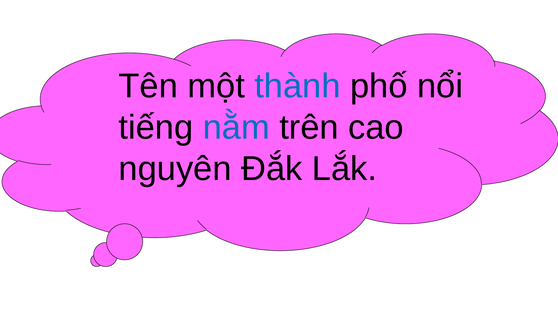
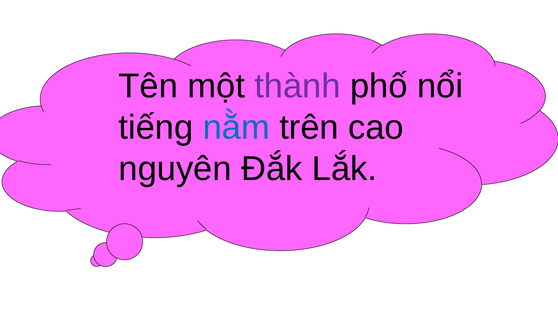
thành colour: blue -> purple
